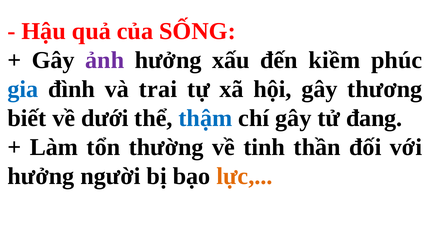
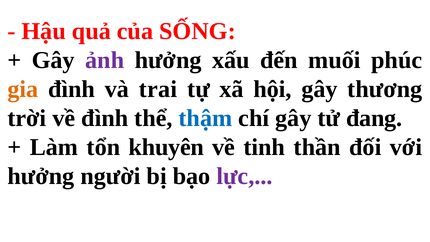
kiềm: kiềm -> muối
gia colour: blue -> orange
biết: biết -> trời
về dưới: dưới -> đình
thường: thường -> khuyên
lực colour: orange -> purple
